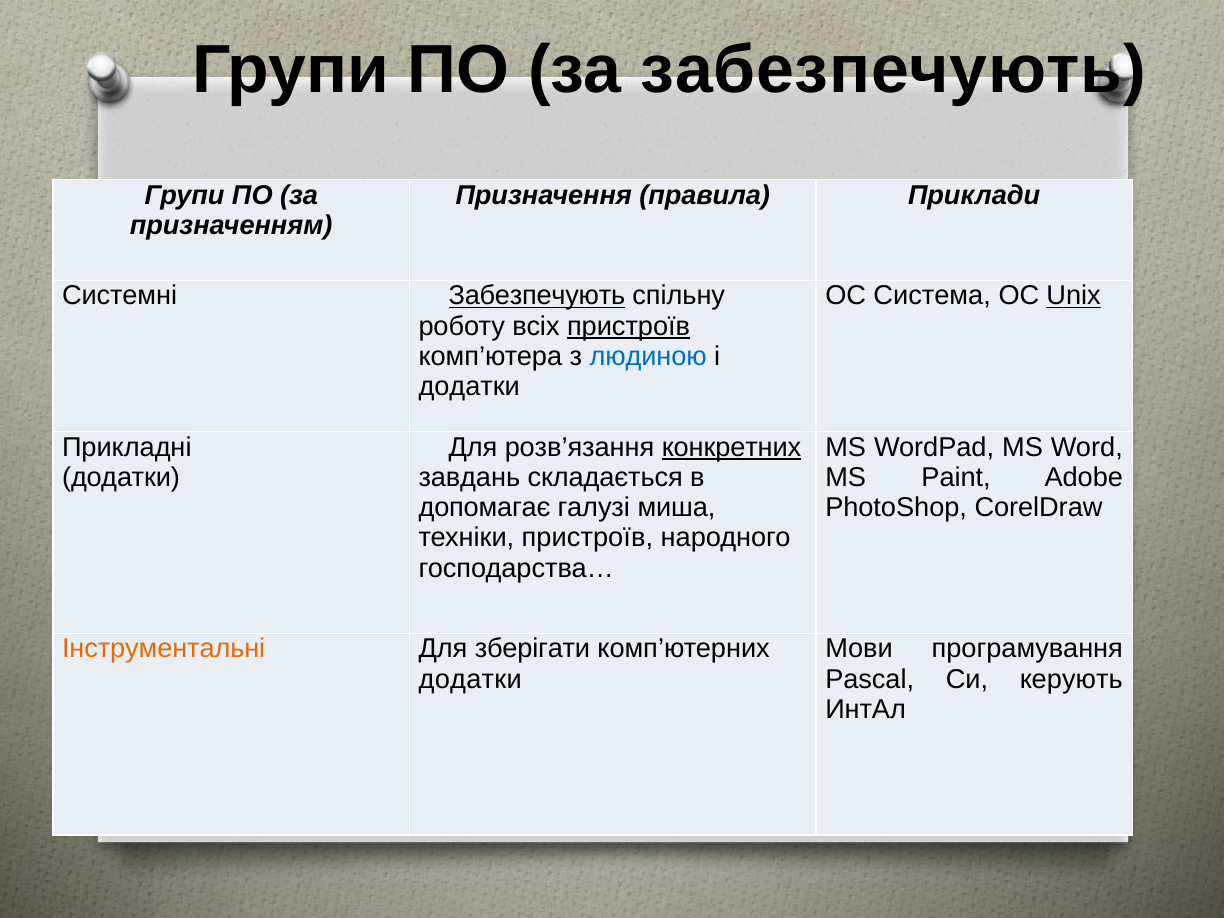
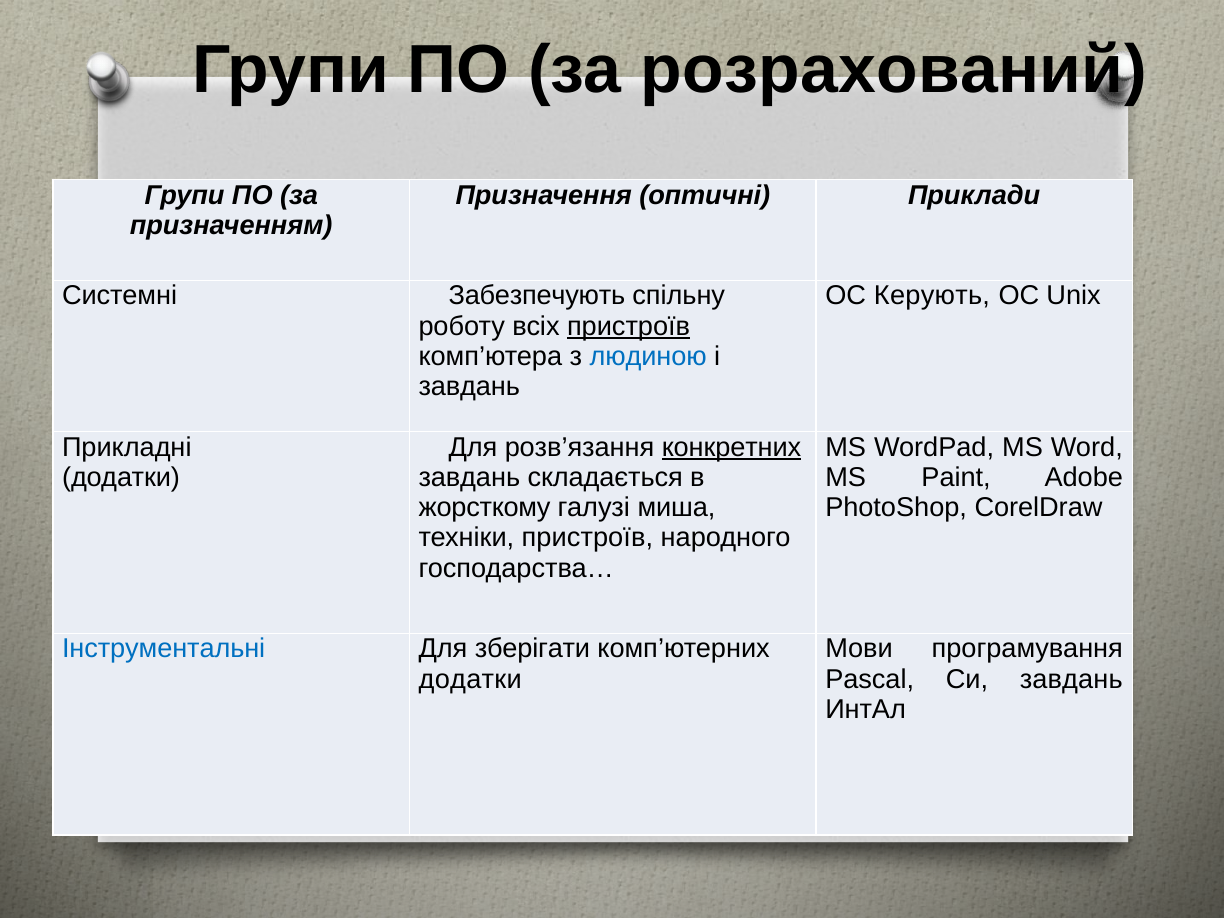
за забезпечують: забезпечують -> розрахований
правила: правила -> оптичні
Забезпечують at (537, 296) underline: present -> none
Система: Система -> Керують
Unix underline: present -> none
додатки at (469, 387): додатки -> завдань
допомагає: допомагає -> жорсткому
Інструментальні colour: orange -> blue
Си керують: керують -> завдань
